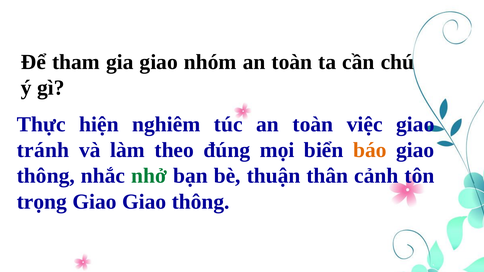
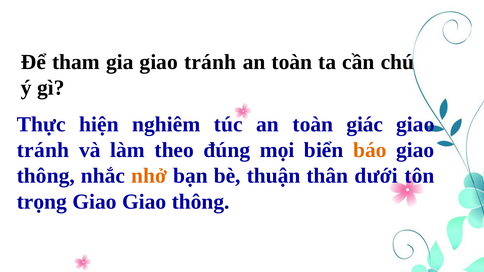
gia giao nhóm: nhóm -> tránh
việc: việc -> giác
nhở colour: green -> orange
cảnh: cảnh -> dưới
